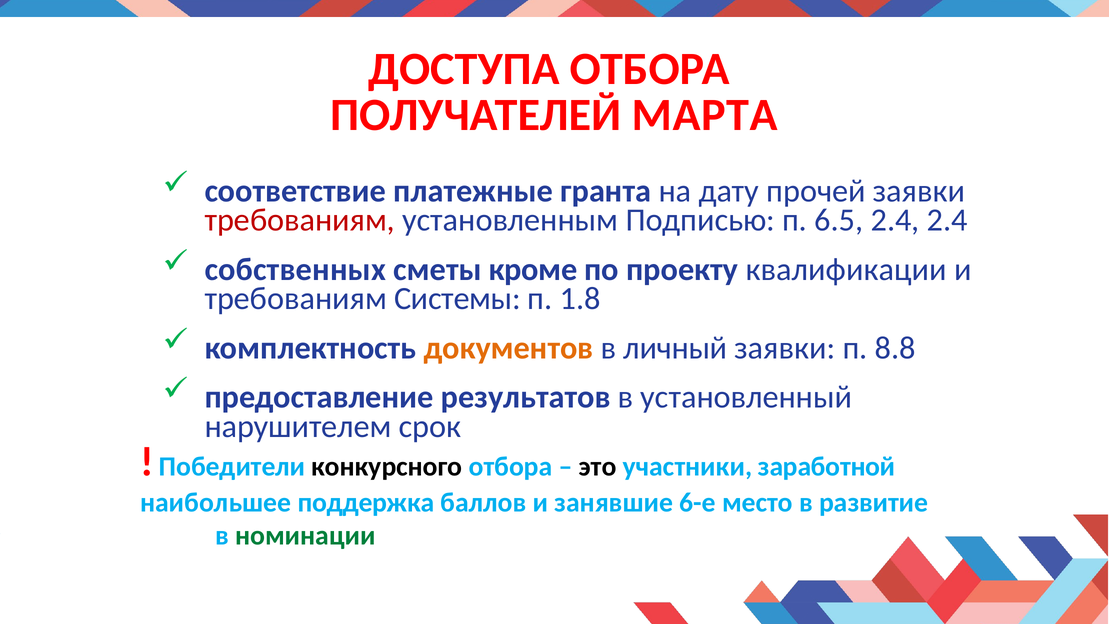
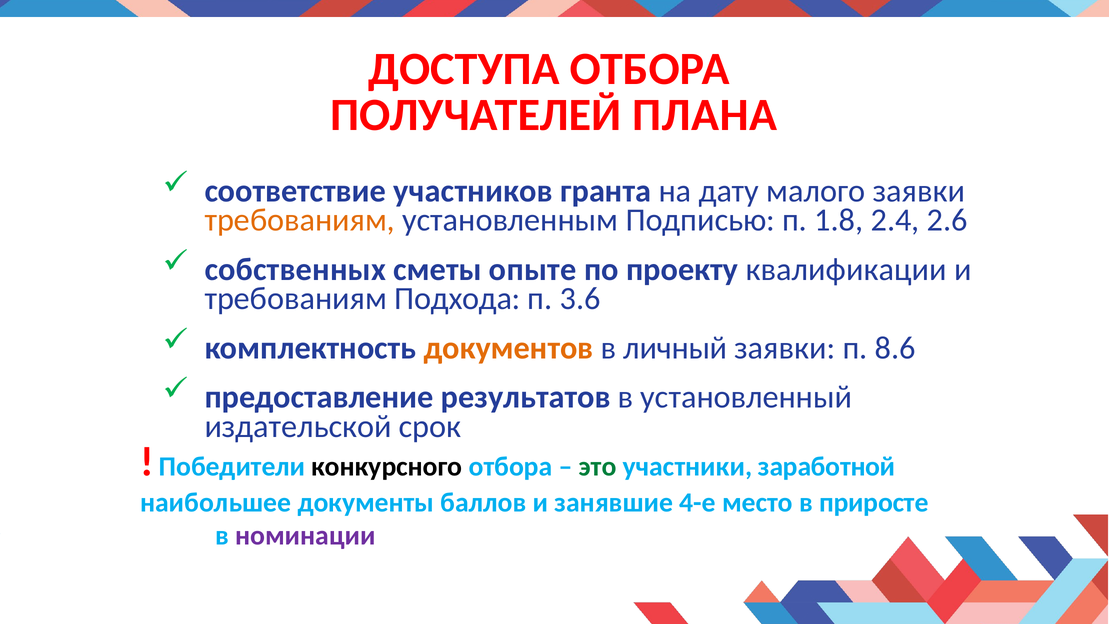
МАРТА: МАРТА -> ПЛАНА
платежные: платежные -> участников
прочей: прочей -> малого
требованиям at (300, 220) colour: red -> orange
6.5: 6.5 -> 1.8
2.4 2.4: 2.4 -> 2.6
кроме: кроме -> опыте
Системы: Системы -> Подхода
1.8: 1.8 -> 3.6
8.8: 8.8 -> 8.6
нарушителем: нарушителем -> издательской
это colour: black -> green
поддержка: поддержка -> документы
6-е: 6-е -> 4-е
развитие: развитие -> приросте
номинации colour: green -> purple
